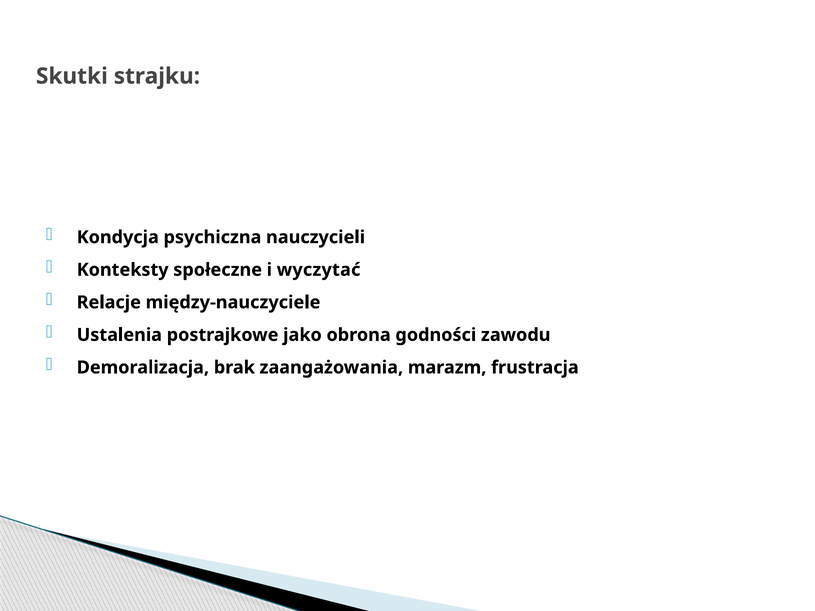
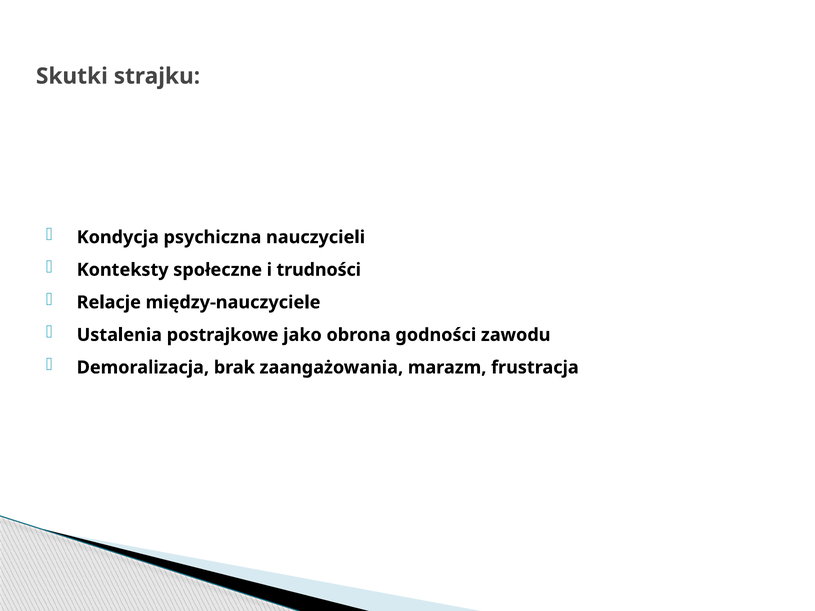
wyczytać: wyczytać -> trudności
